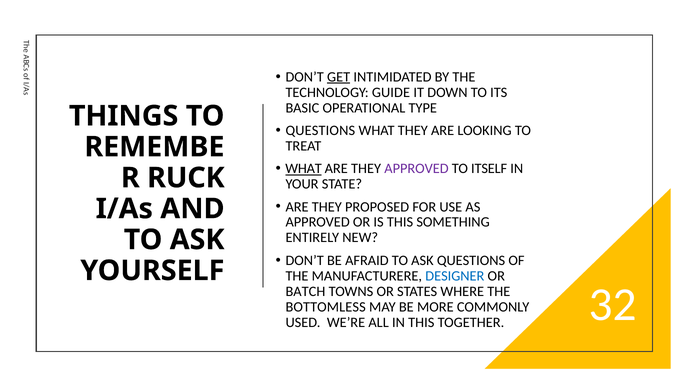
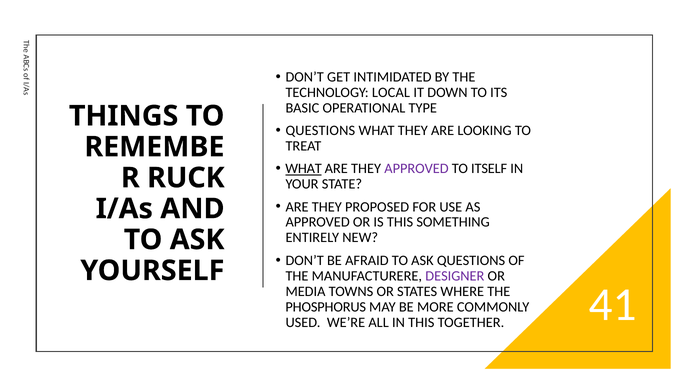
GET underline: present -> none
GUIDE: GUIDE -> LOCAL
DESIGNER colour: blue -> purple
BATCH: BATCH -> MEDIA
BOTTOMLESS: BOTTOMLESS -> PHOSPHORUS
32: 32 -> 41
